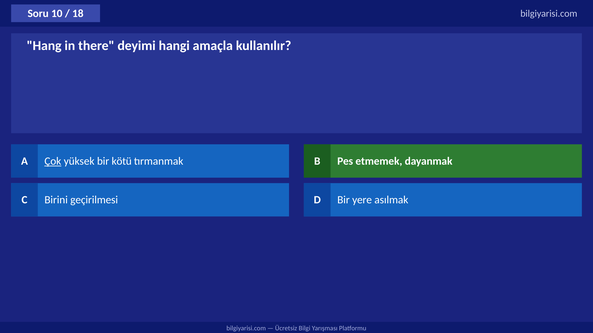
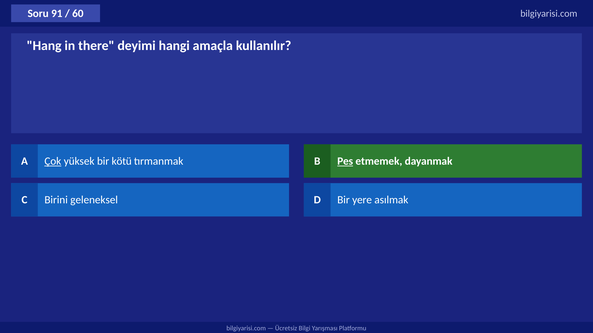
10: 10 -> 91
18: 18 -> 60
Pes underline: none -> present
geçirilmesi: geçirilmesi -> geleneksel
